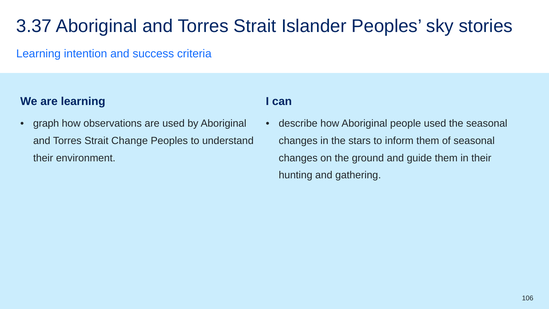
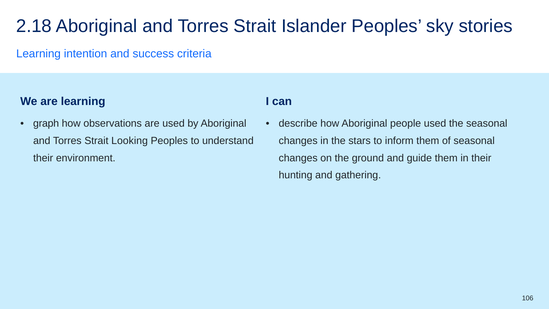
3.37: 3.37 -> 2.18
Change: Change -> Looking
